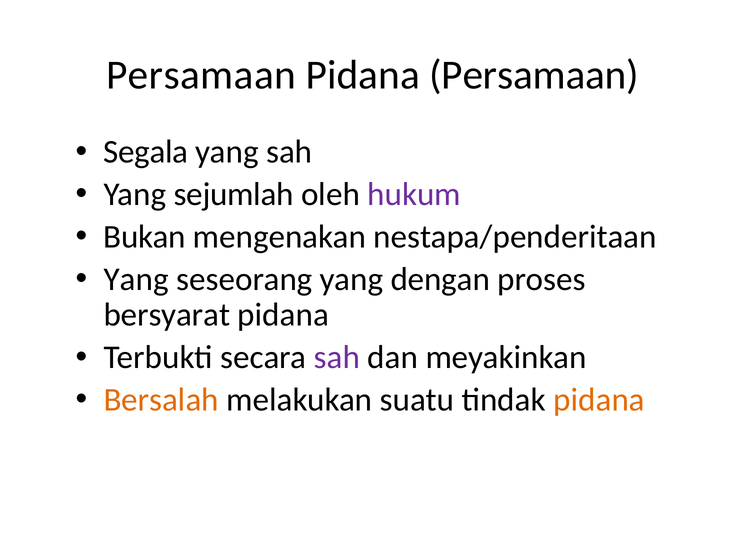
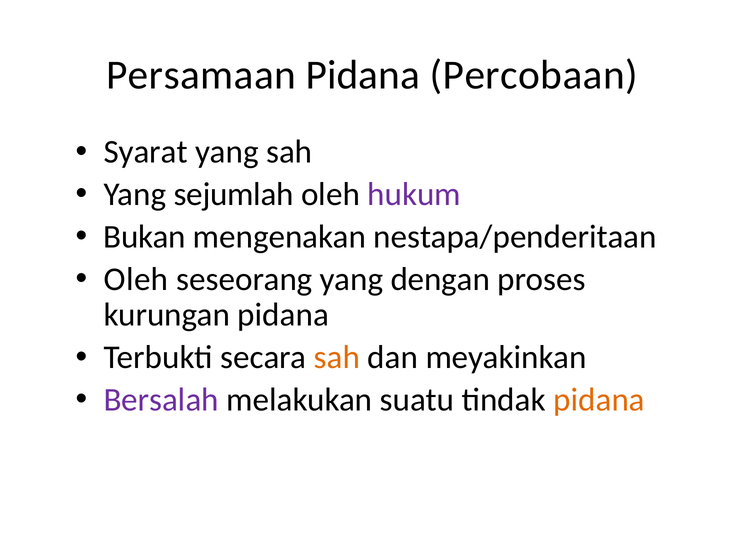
Pidana Persamaan: Persamaan -> Percobaan
Segala: Segala -> Syarat
Yang at (136, 279): Yang -> Oleh
bersyarat: bersyarat -> kurungan
sah at (337, 357) colour: purple -> orange
Bersalah colour: orange -> purple
